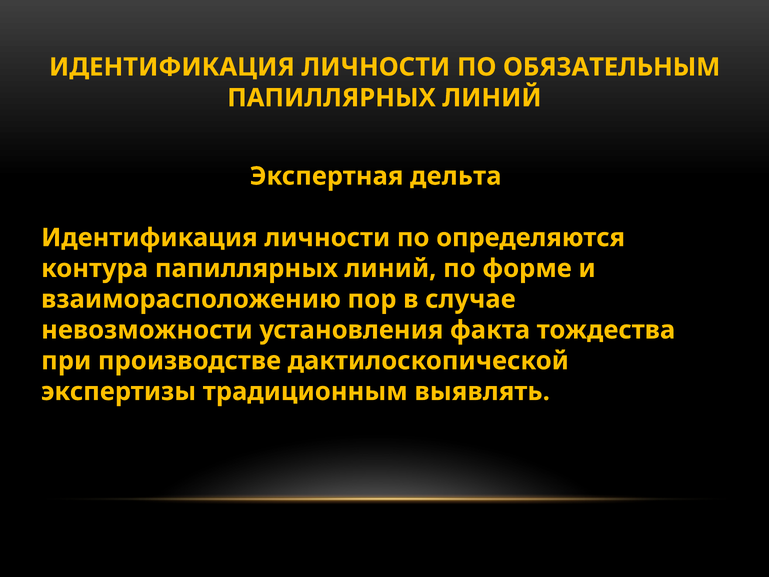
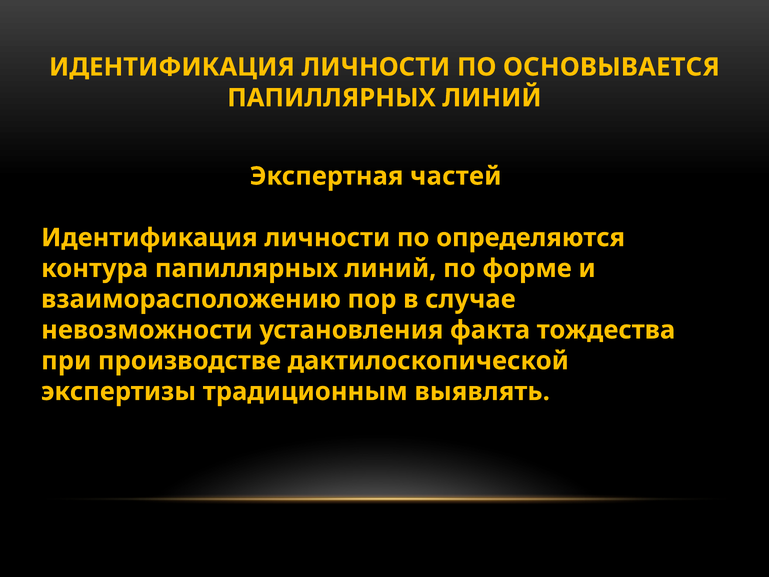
ОБЯЗАТЕЛЬНЫМ: ОБЯЗАТЕЛЬНЫМ -> ОСНОВЫВАЕТСЯ
дельта: дельта -> частей
